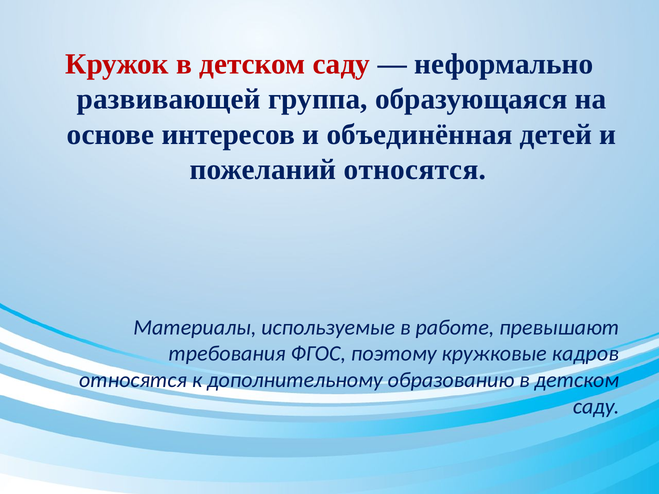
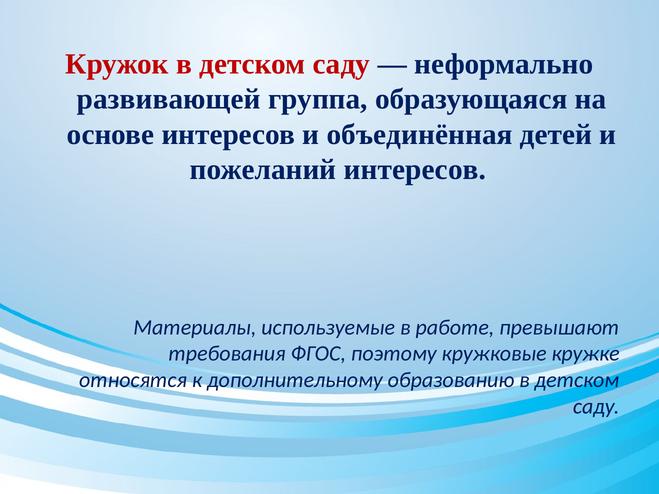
пожеланий относятся: относятся -> интересов
кадров: кадров -> кружке
